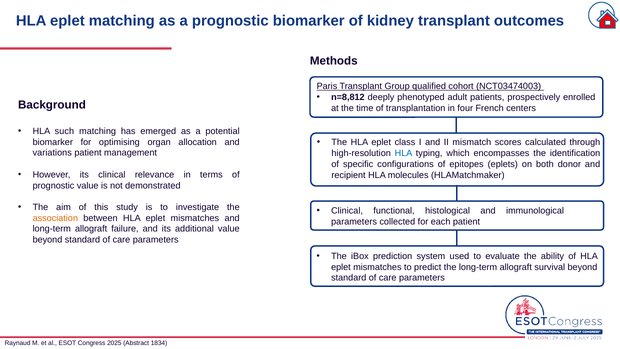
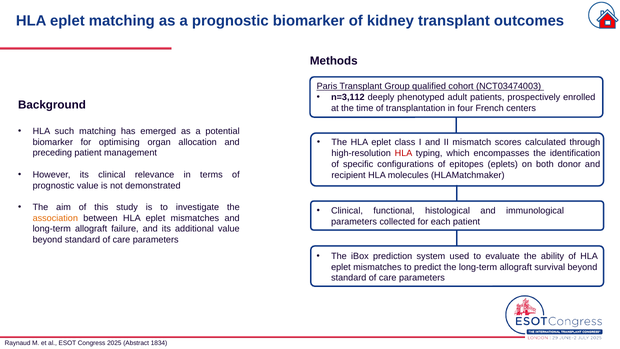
n=8,812: n=8,812 -> n=3,112
variations: variations -> preceding
HLA at (404, 153) colour: blue -> red
